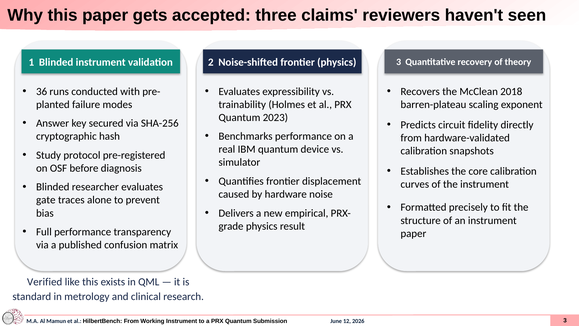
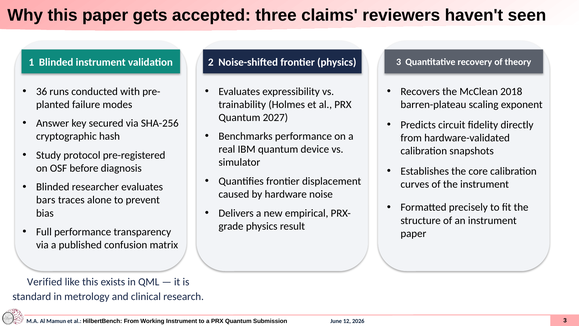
2023: 2023 -> 2027
gate: gate -> bars
